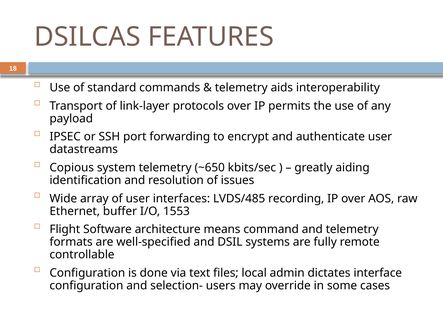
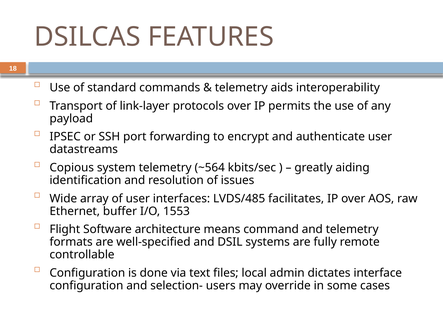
~650: ~650 -> ~564
recording: recording -> facilitates
